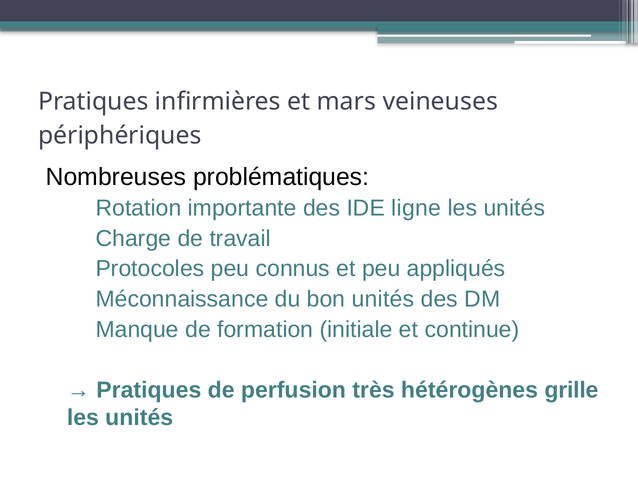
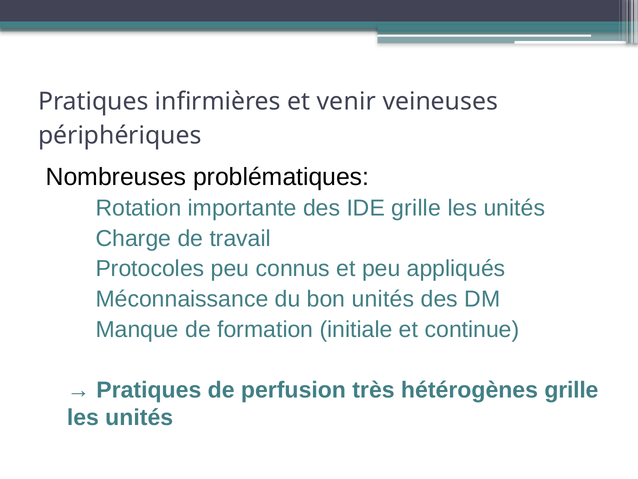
mars: mars -> venir
IDE ligne: ligne -> grille
